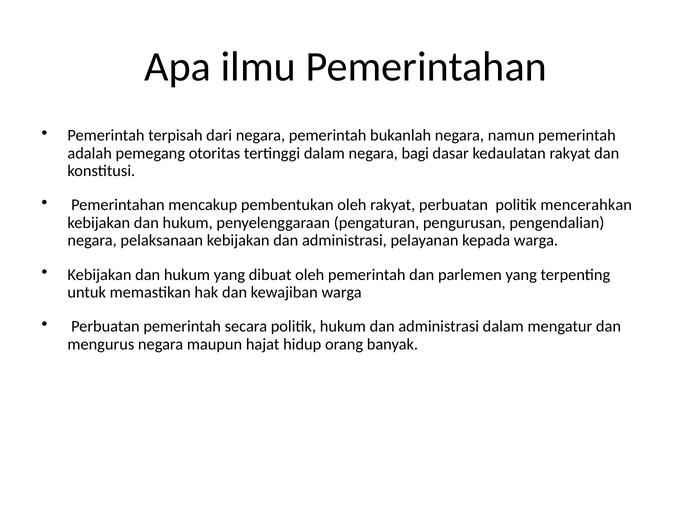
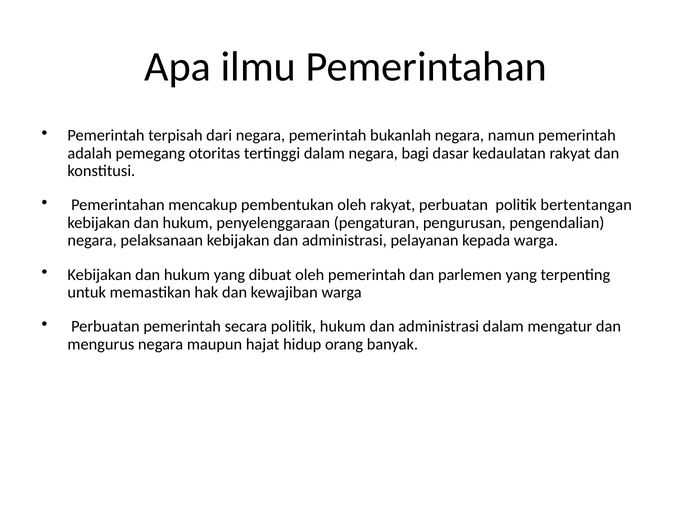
mencerahkan: mencerahkan -> bertentangan
